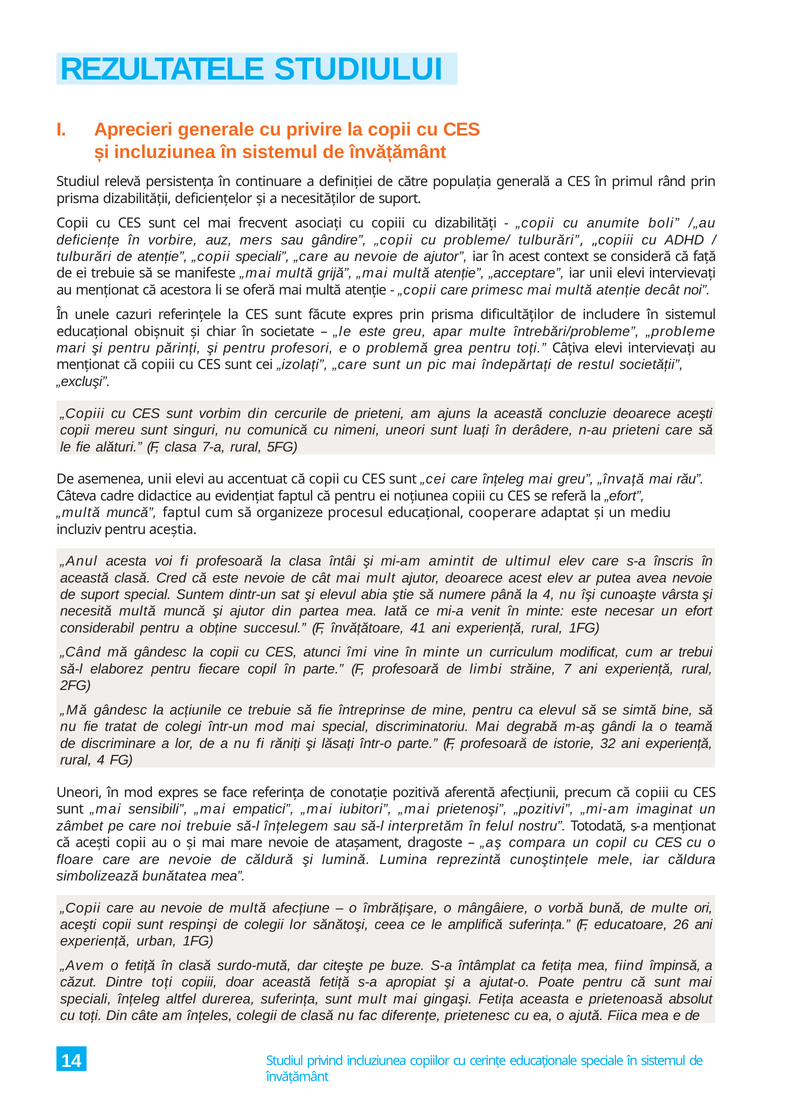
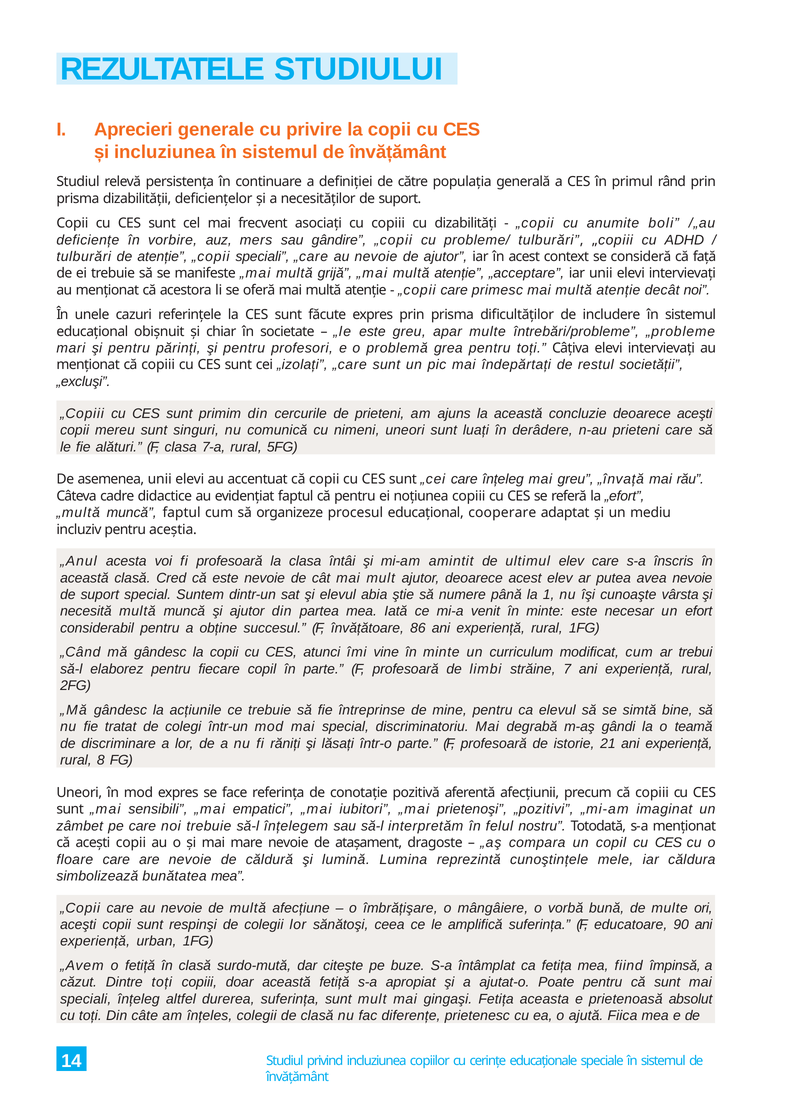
vorbim: vorbim -> primim
la 4: 4 -> 1
41: 41 -> 86
32: 32 -> 21
rural 4: 4 -> 8
26: 26 -> 90
